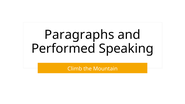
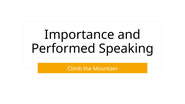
Paragraphs: Paragraphs -> Importance
